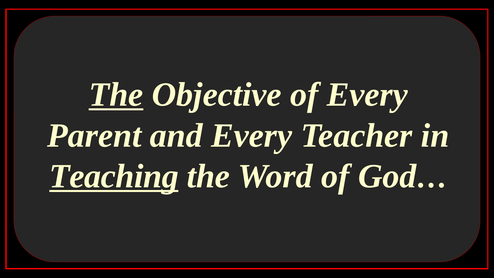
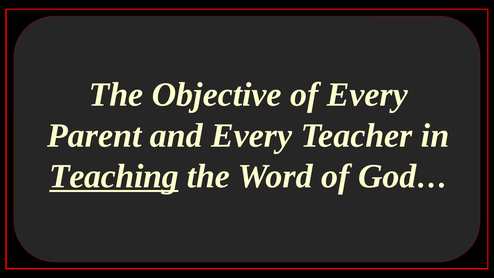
The at (116, 95) underline: present -> none
